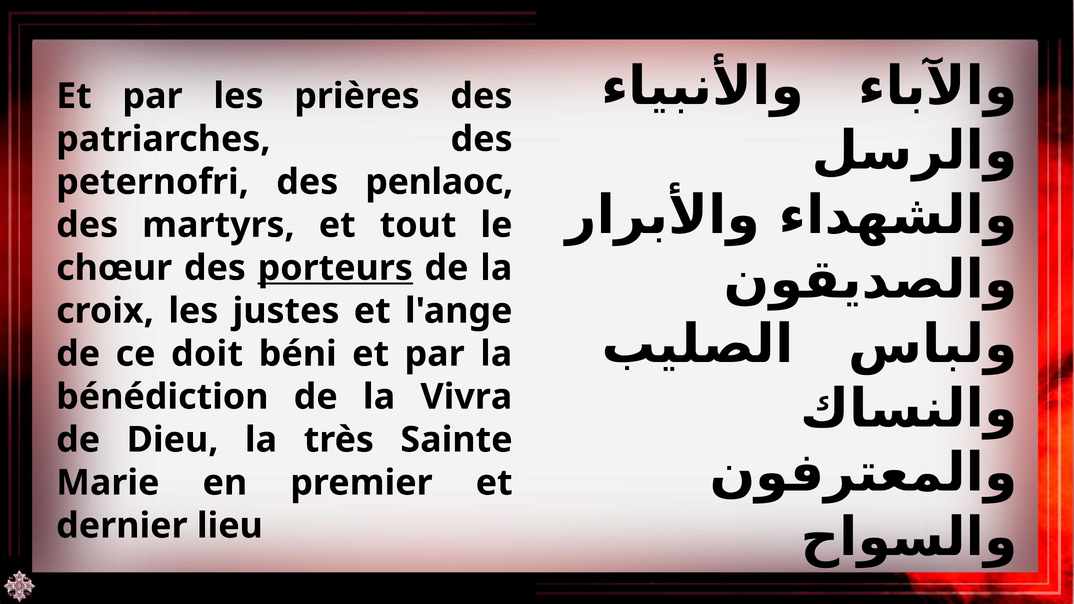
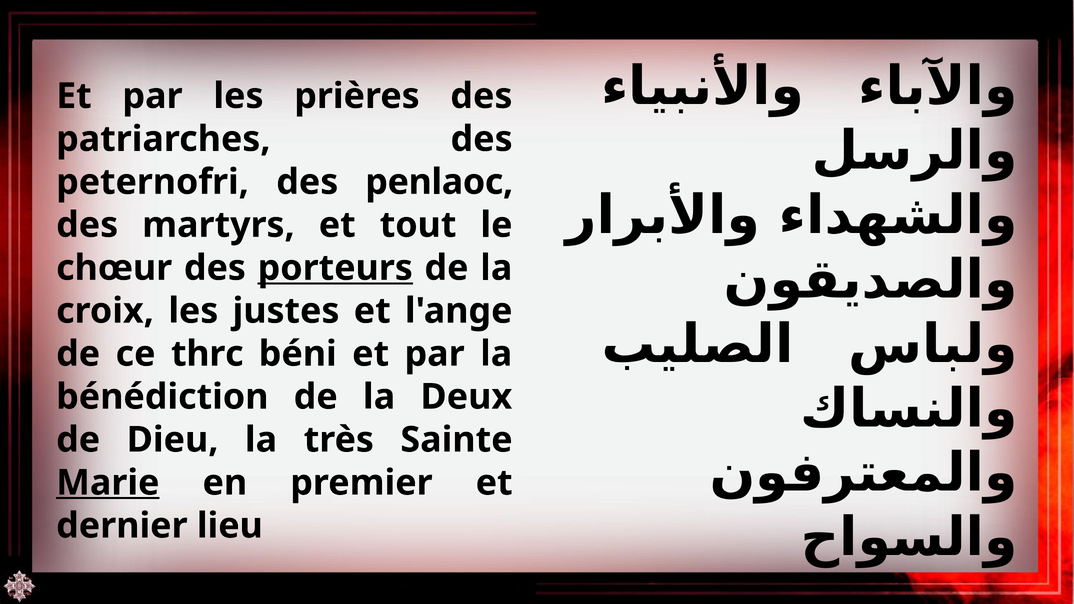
doit: doit -> thrc
Vivra: Vivra -> Deux
Marie underline: none -> present
